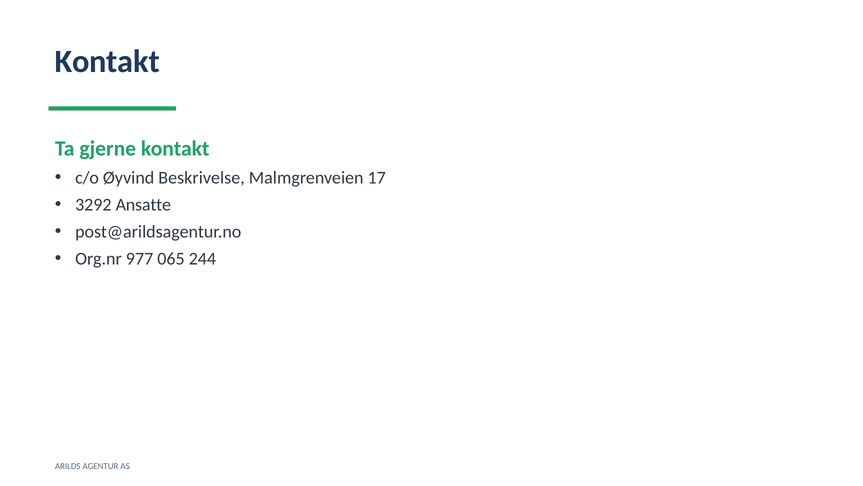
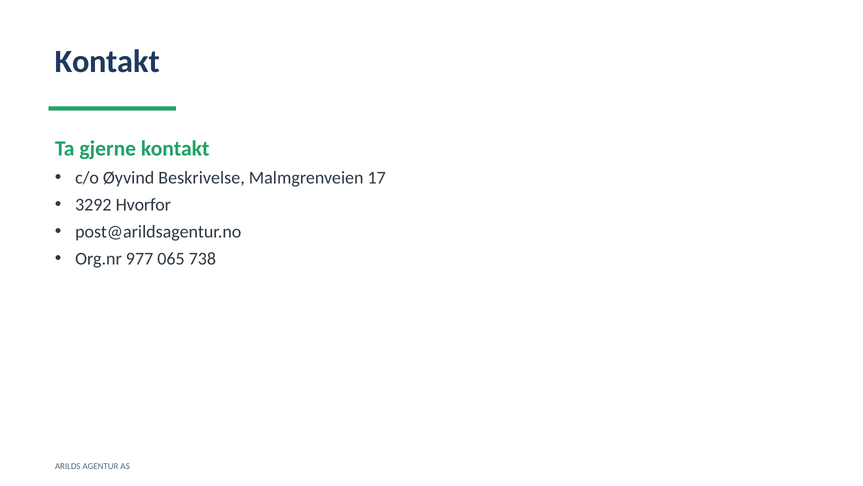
Ansatte: Ansatte -> Hvorfor
244: 244 -> 738
